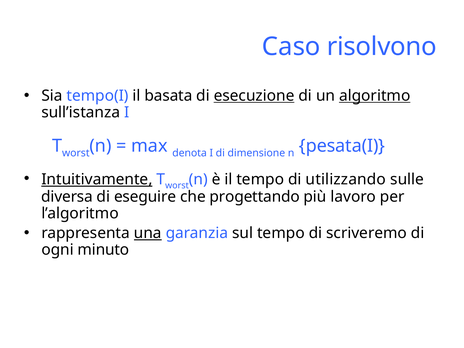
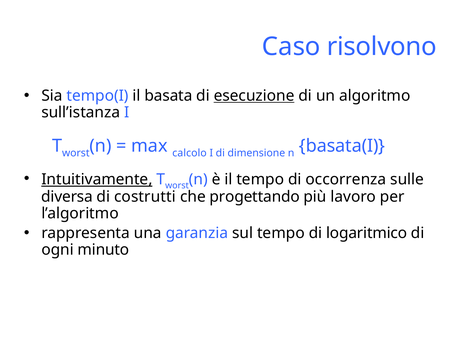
algoritmo underline: present -> none
denota: denota -> calcolo
pesata(I: pesata(I -> basata(I
utilizzando: utilizzando -> occorrenza
eseguire: eseguire -> costrutti
una underline: present -> none
scriveremo: scriveremo -> logaritmico
